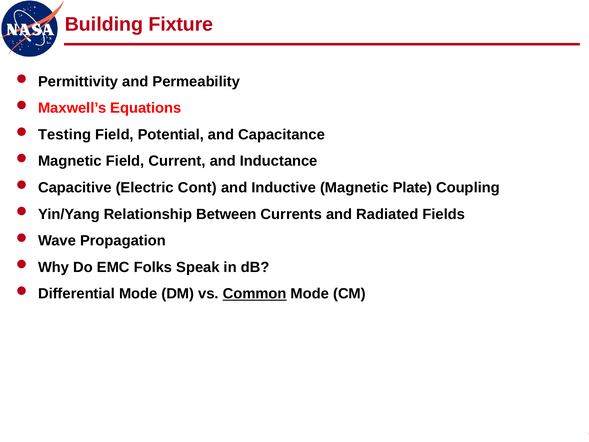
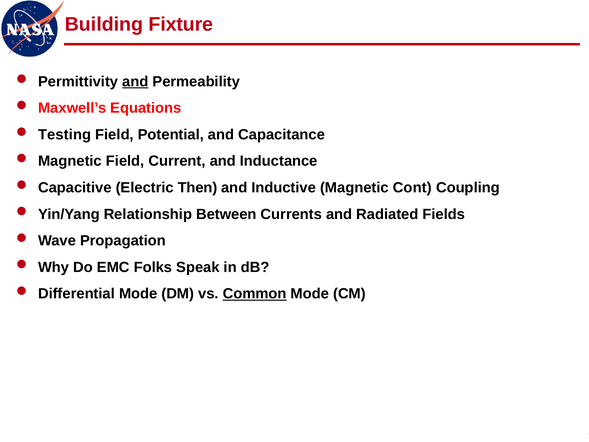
and at (135, 82) underline: none -> present
Cont: Cont -> Then
Plate: Plate -> Cont
